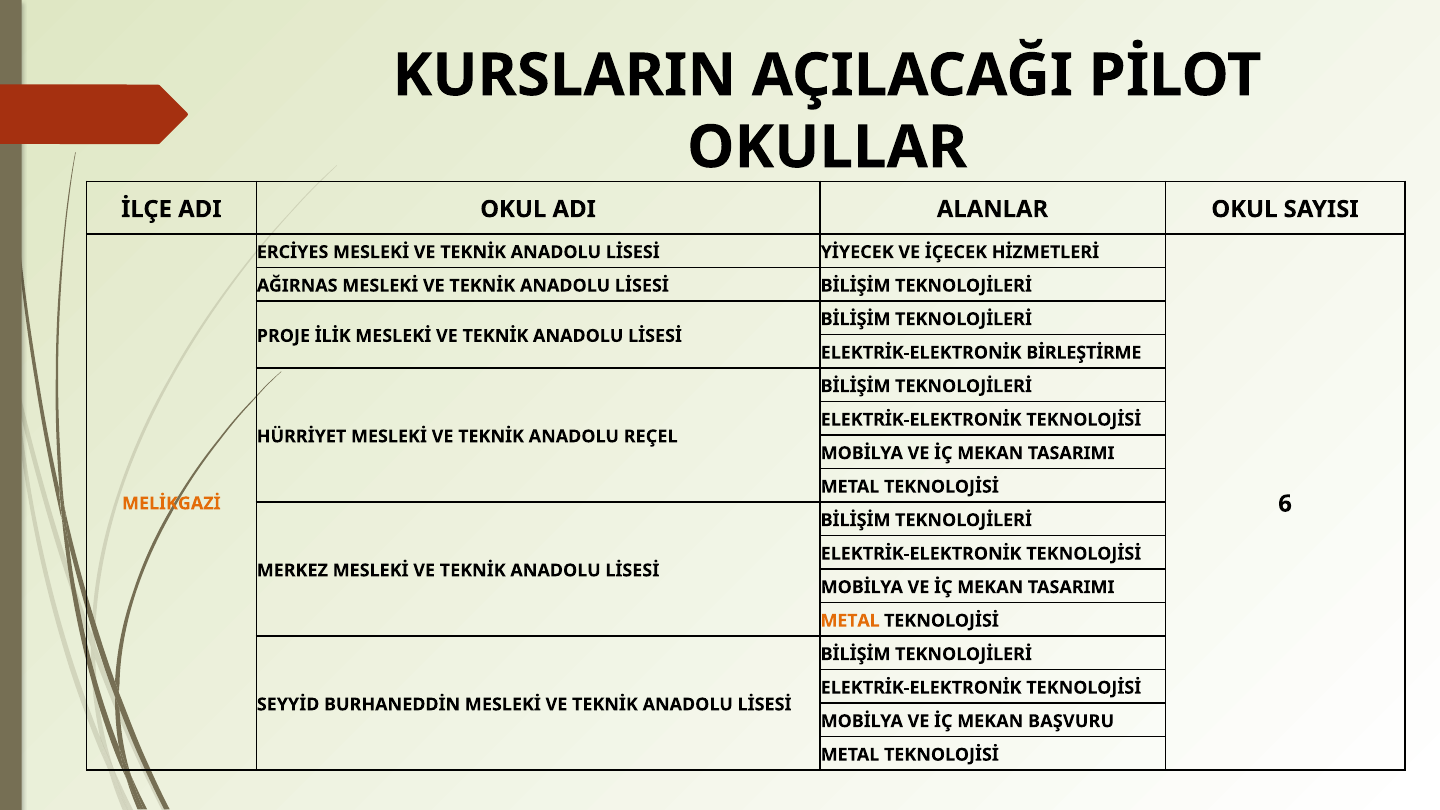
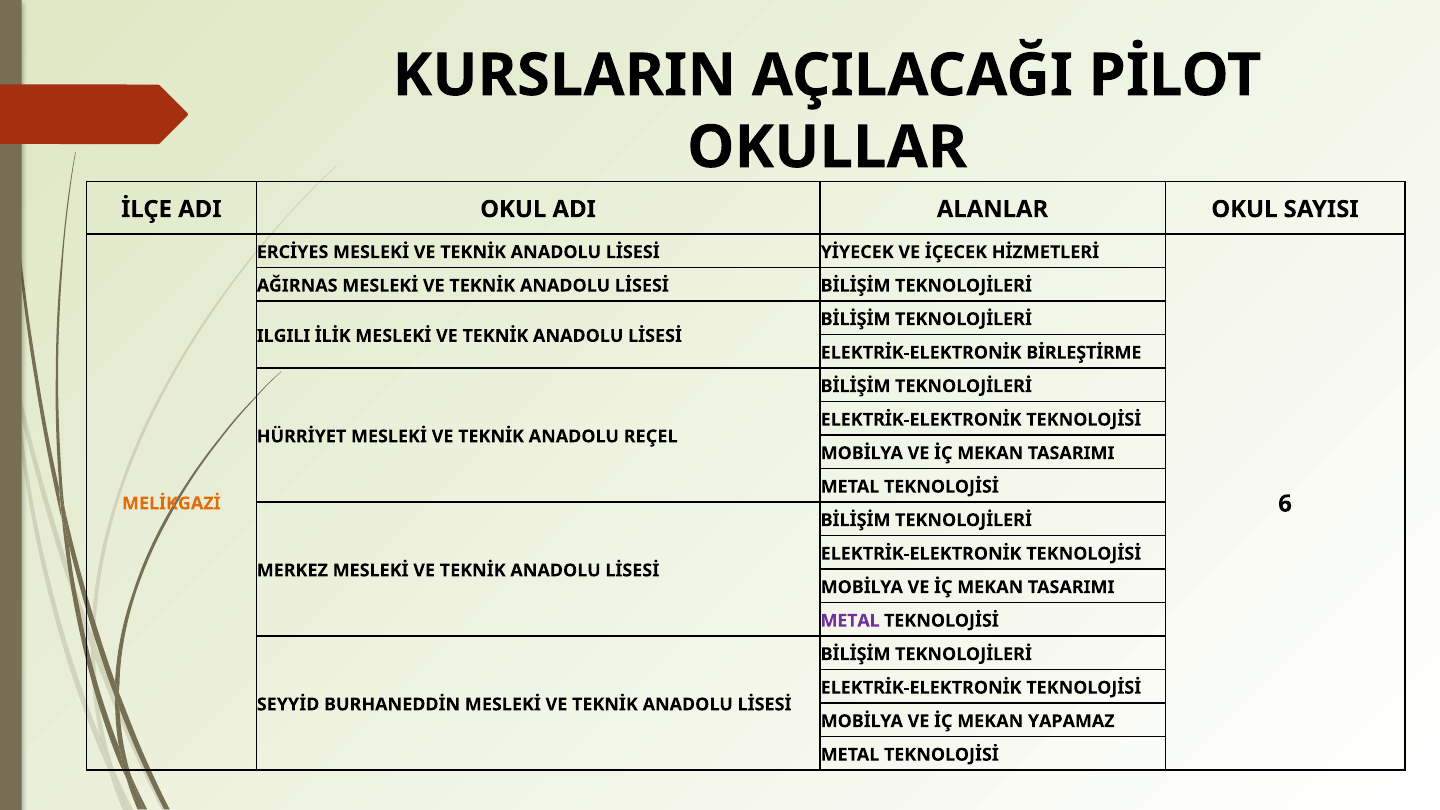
PROJE: PROJE -> ILGILI
METAL at (850, 621) colour: orange -> purple
BAŞVURU: BAŞVURU -> YAPAMAZ
